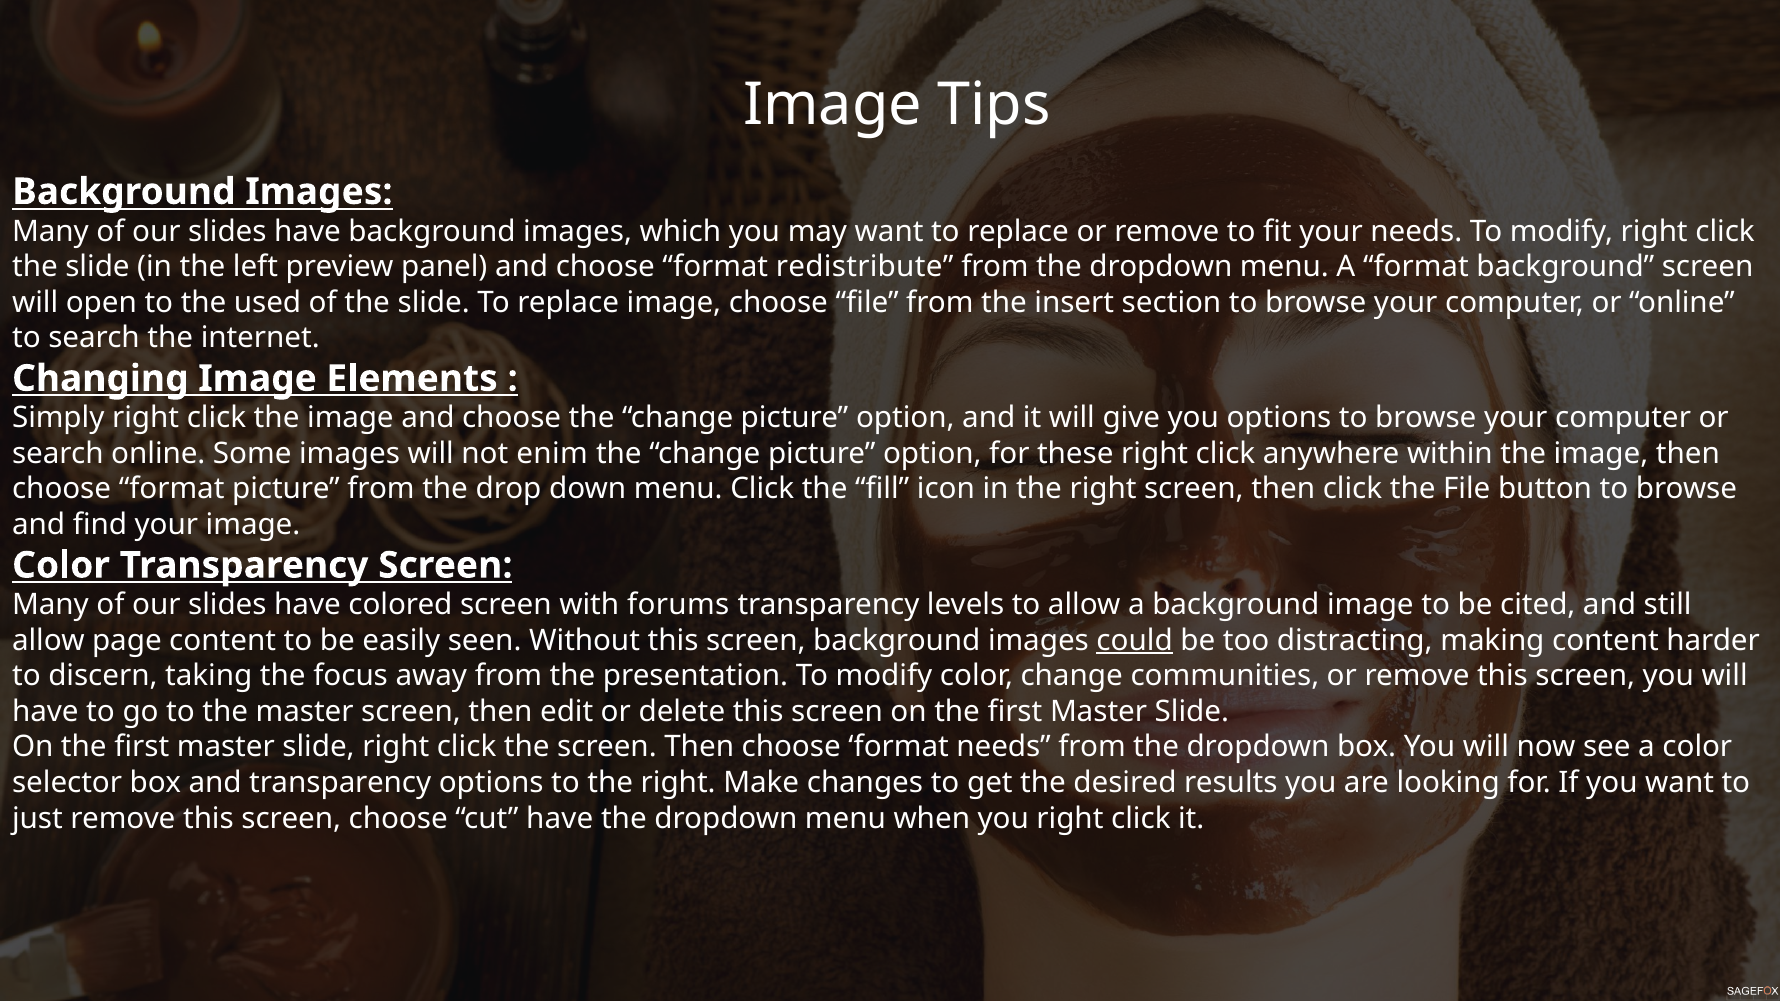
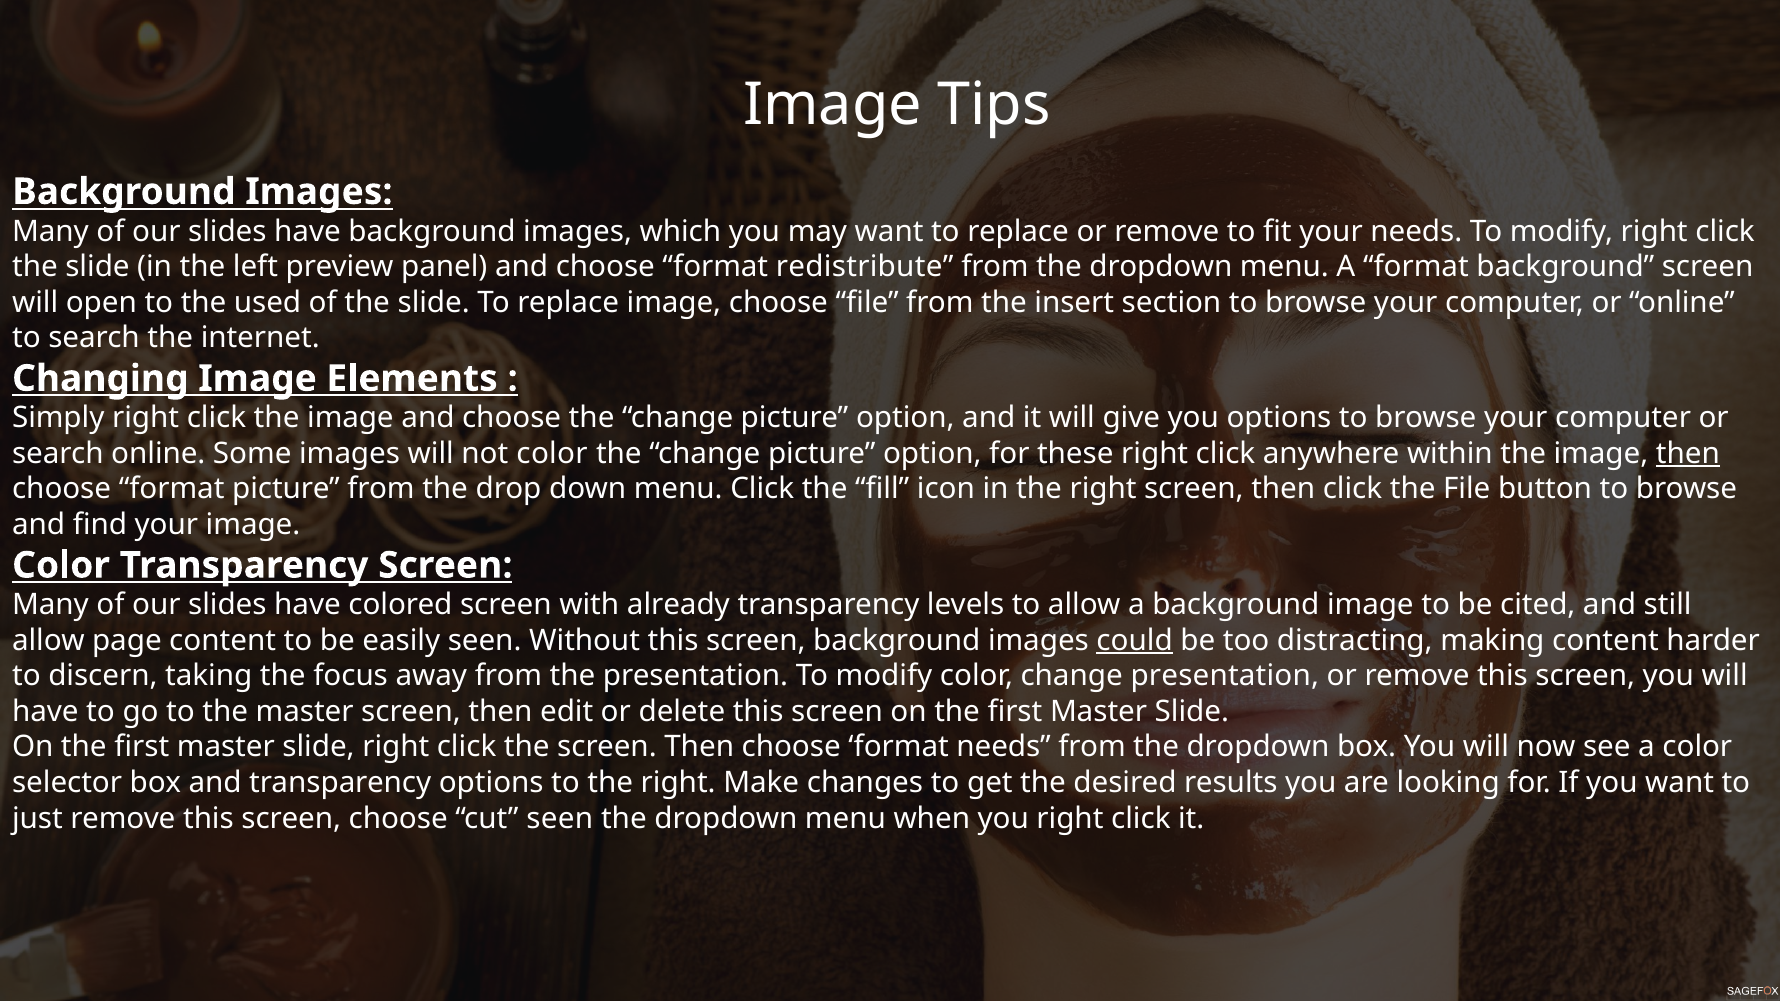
not enim: enim -> color
then at (1688, 454) underline: none -> present
forums: forums -> already
change communities: communities -> presentation
cut have: have -> seen
